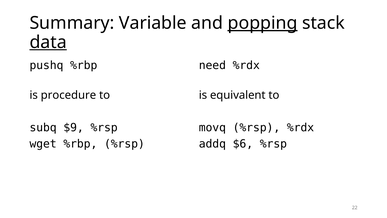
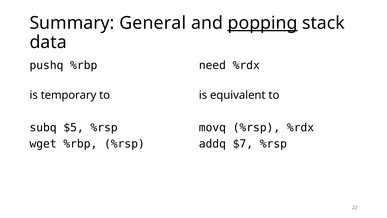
Variable: Variable -> General
data underline: present -> none
procedure: procedure -> temporary
$9: $9 -> $5
$6: $6 -> $7
